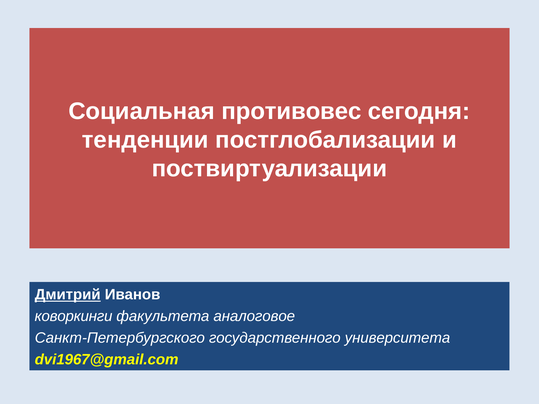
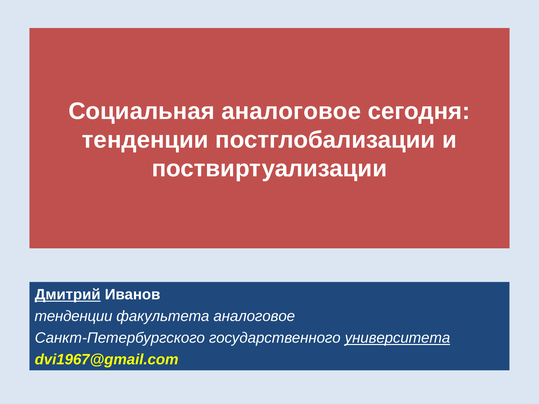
Социальная противовес: противовес -> аналоговое
коворкинги at (74, 317): коворкинги -> тенденции
университета underline: none -> present
